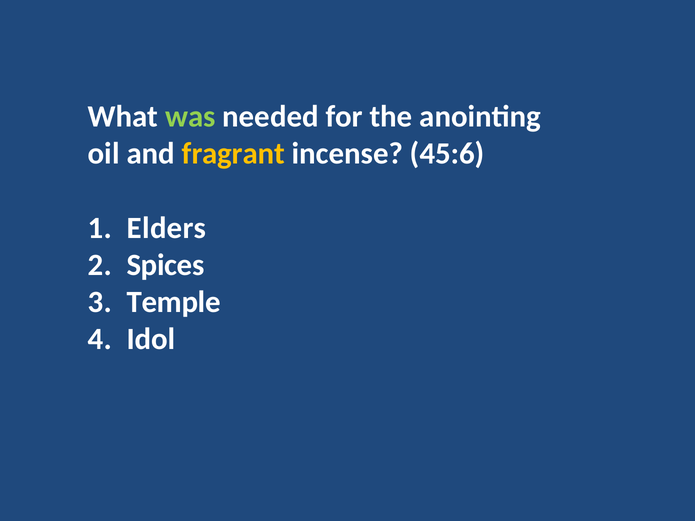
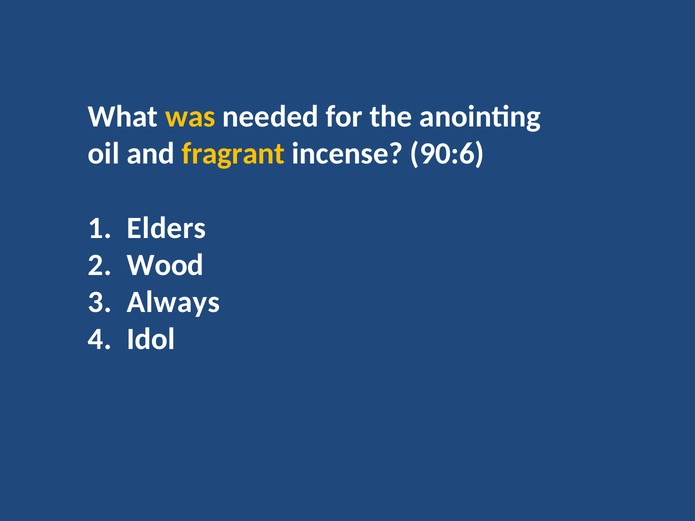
was colour: light green -> yellow
45:6: 45:6 -> 90:6
Spices: Spices -> Wood
Temple: Temple -> Always
